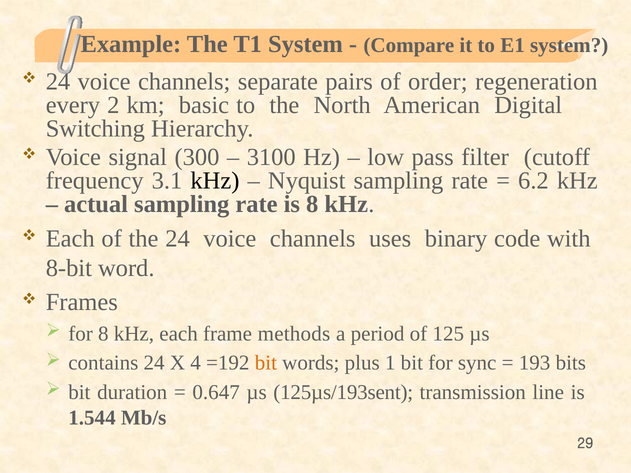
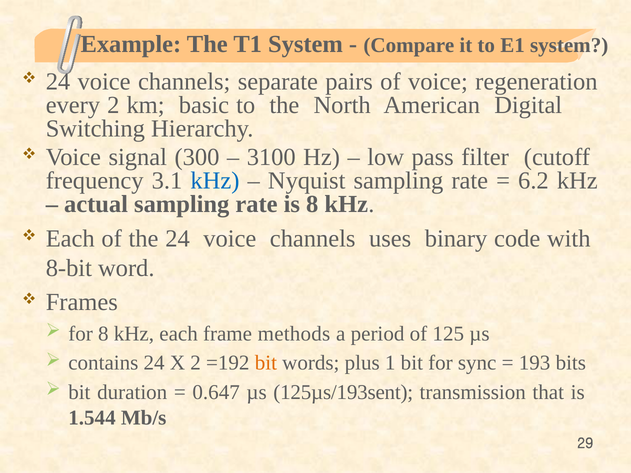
of order: order -> voice
kHz at (215, 181) colour: black -> blue
X 4: 4 -> 2
line: line -> that
